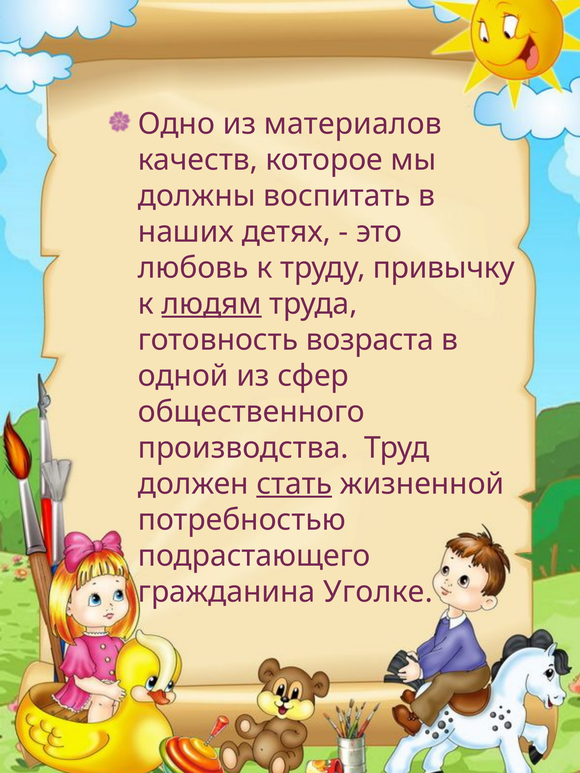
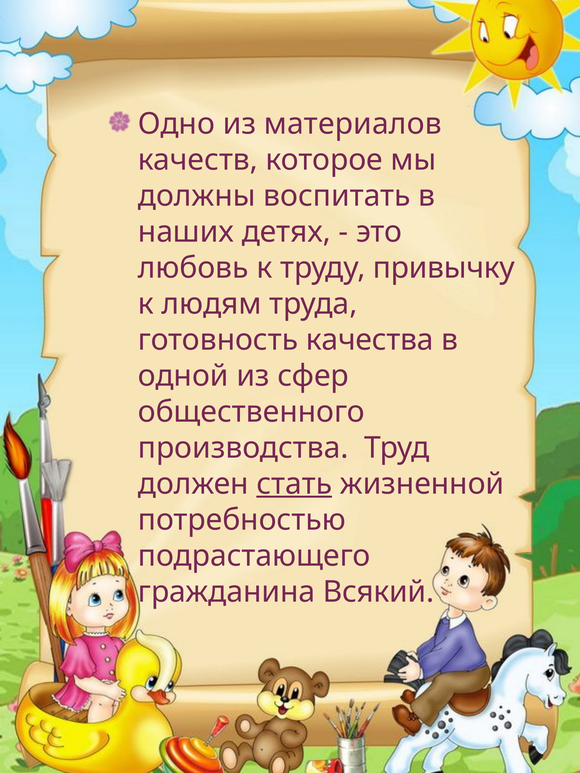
людям underline: present -> none
возраста: возраста -> качества
Уголке: Уголке -> Всякий
